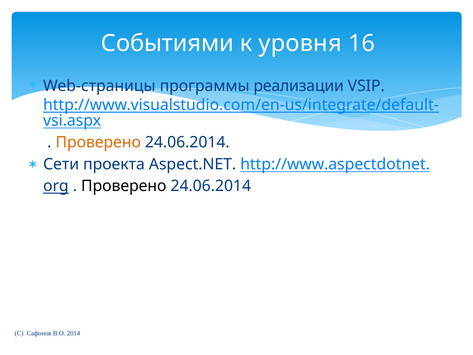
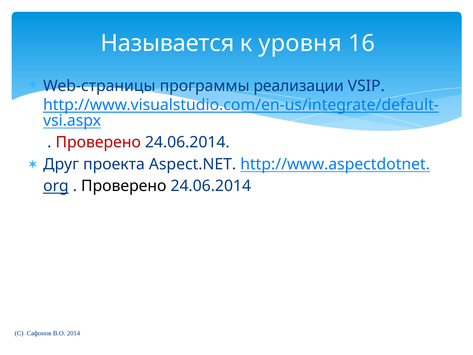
Событиями: Событиями -> Называется
Проверено at (98, 142) colour: orange -> red
Сети: Сети -> Друг
